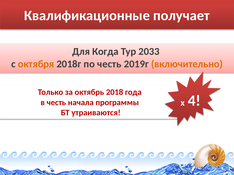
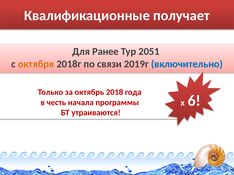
Когда: Когда -> Ранее
2033: 2033 -> 2051
по честь: честь -> связи
включительно colour: orange -> blue
4: 4 -> 6
